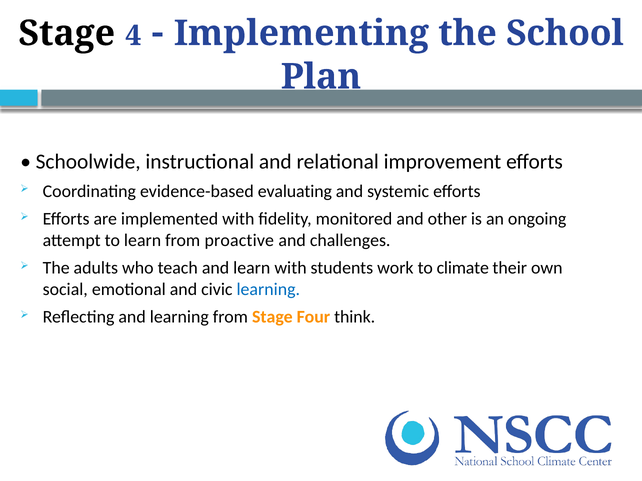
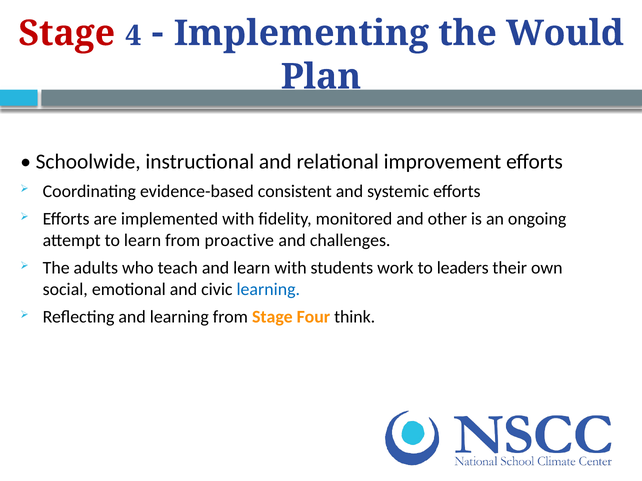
Stage at (67, 33) colour: black -> red
School: School -> Would
evaluating: evaluating -> consistent
climate: climate -> leaders
